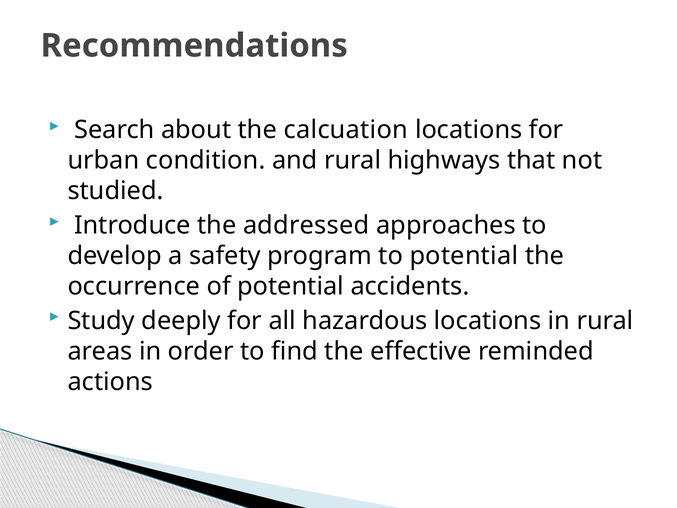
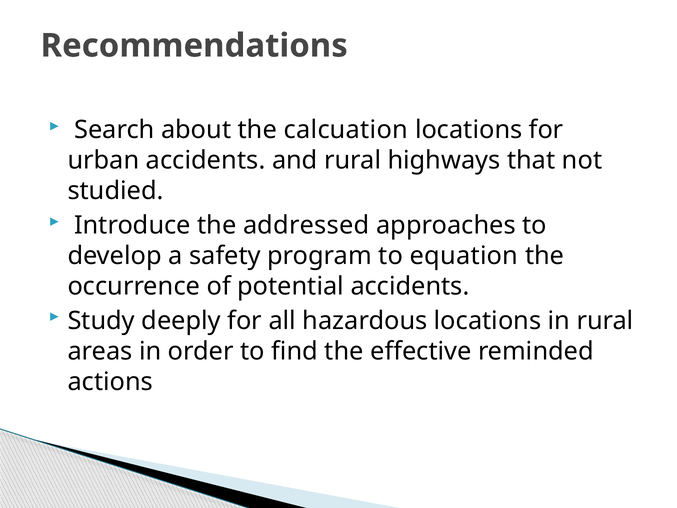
urban condition: condition -> accidents
to potential: potential -> equation
